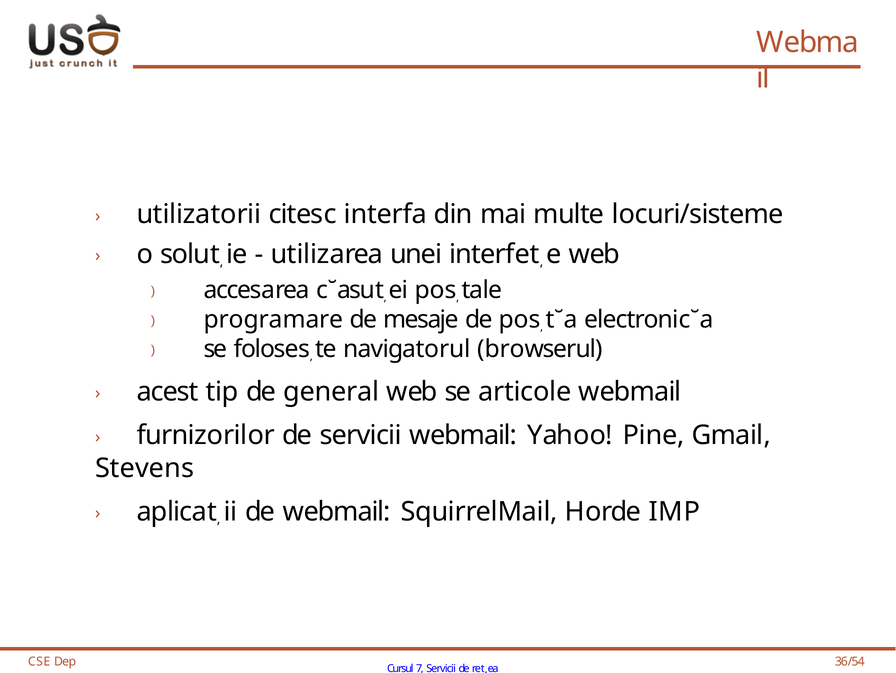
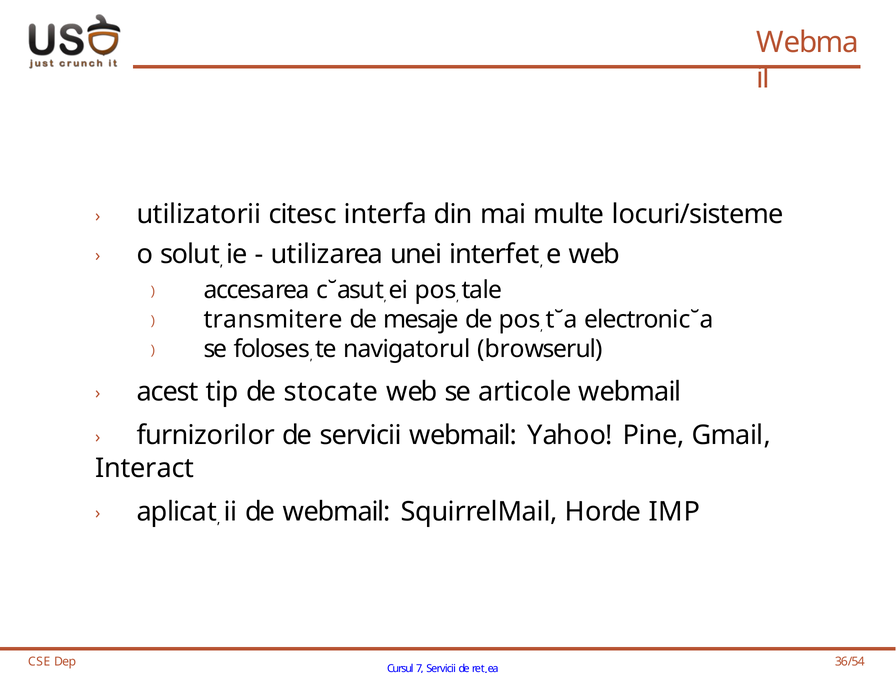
programare: programare -> transmitere
general: general -> stocate
Stevens: Stevens -> Interact
